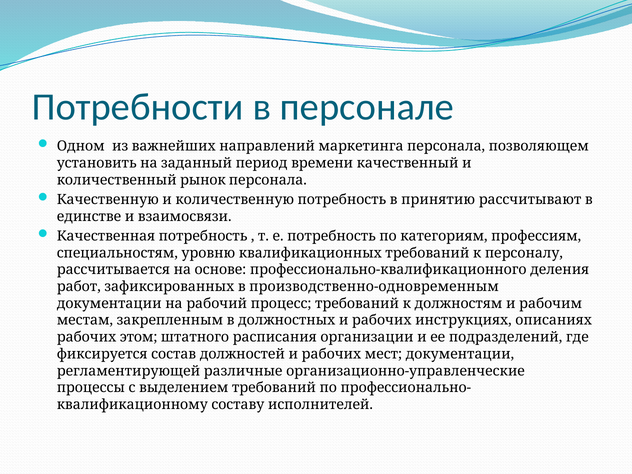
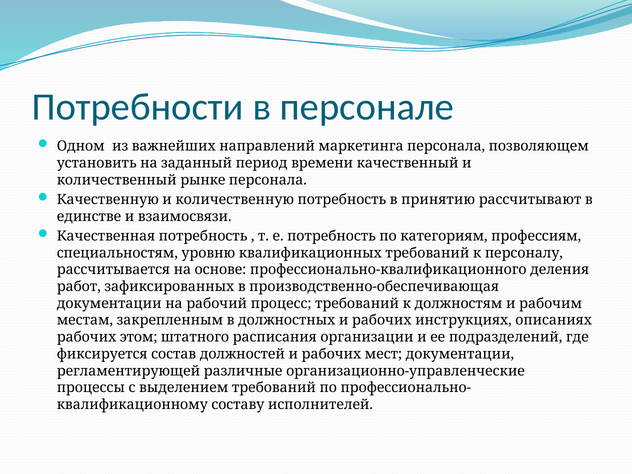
рынок: рынок -> рынке
производственно-одновременным: производственно-одновременным -> производственно-обеспечивающая
